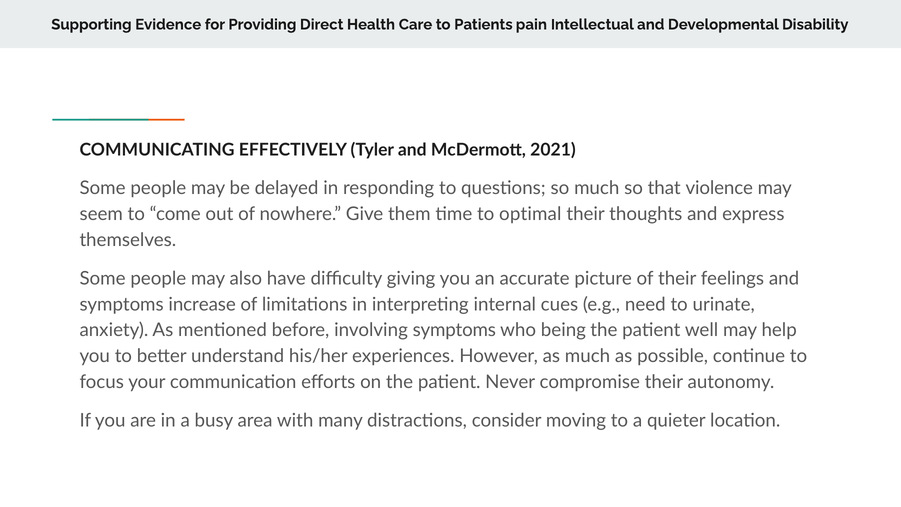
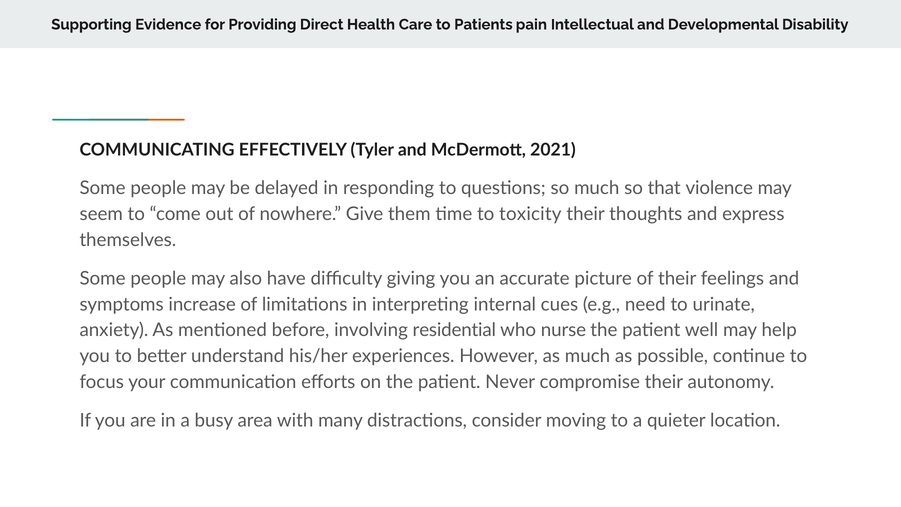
optimal: optimal -> toxicity
involving symptoms: symptoms -> residential
being: being -> nurse
